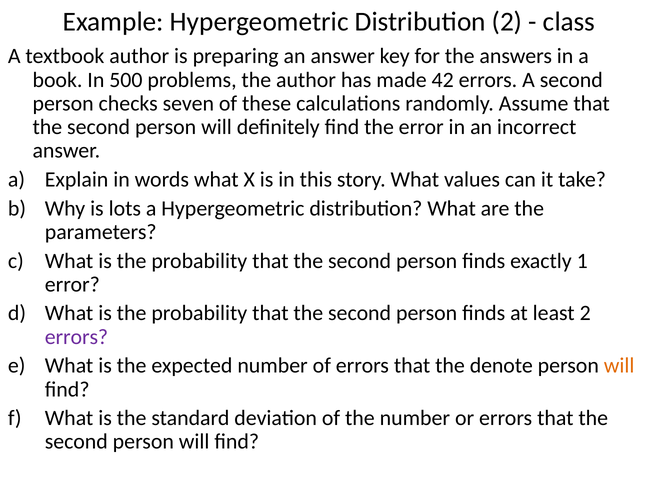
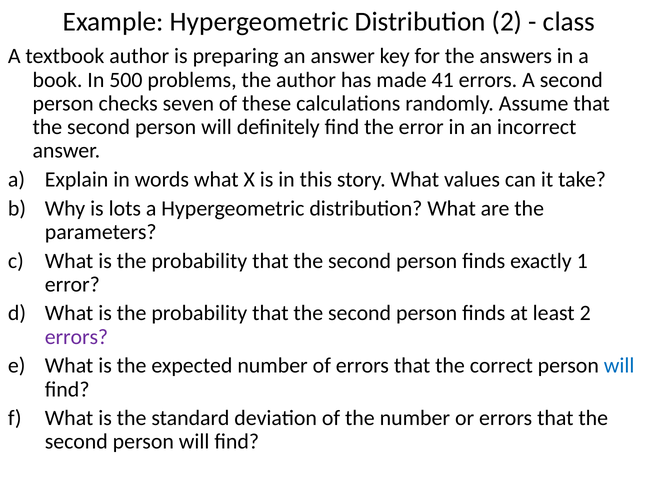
42: 42 -> 41
denote: denote -> correct
will at (619, 366) colour: orange -> blue
